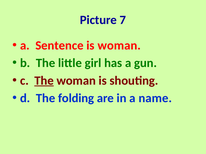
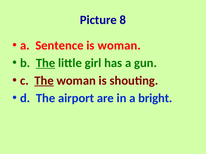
7: 7 -> 8
The at (46, 63) underline: none -> present
folding: folding -> airport
name: name -> bright
